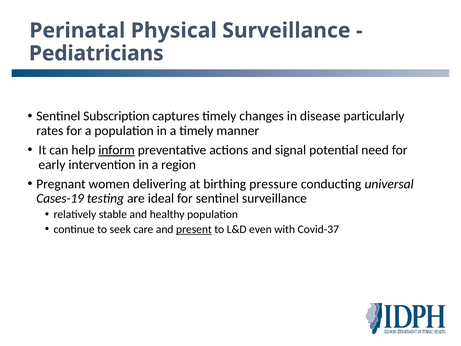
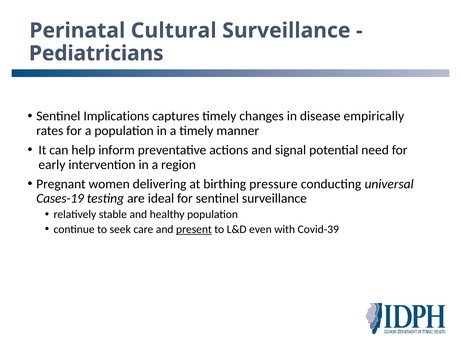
Physical: Physical -> Cultural
Subscription: Subscription -> Implications
particularly: particularly -> empirically
inform underline: present -> none
Covid-37: Covid-37 -> Covid-39
